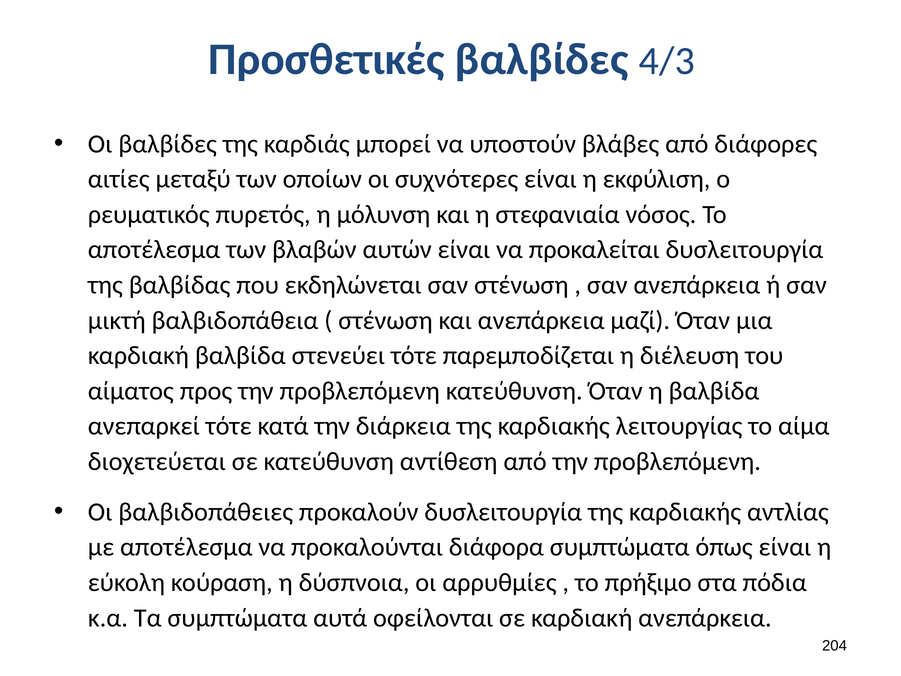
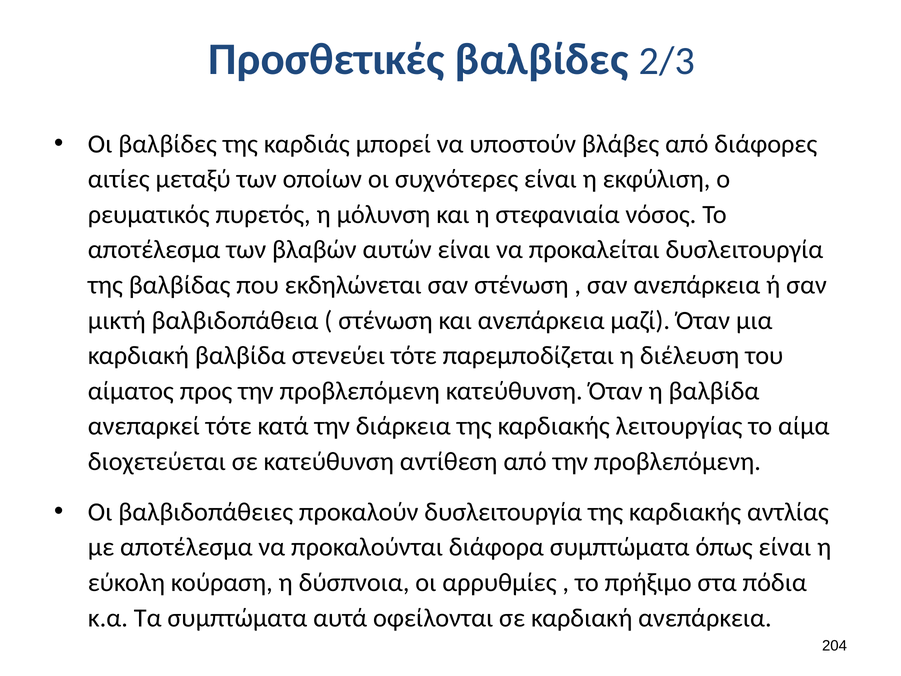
4/3: 4/3 -> 2/3
